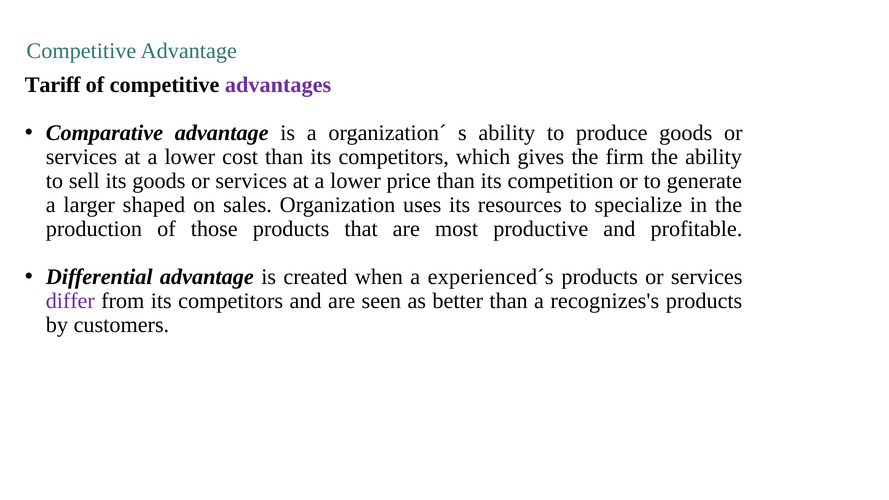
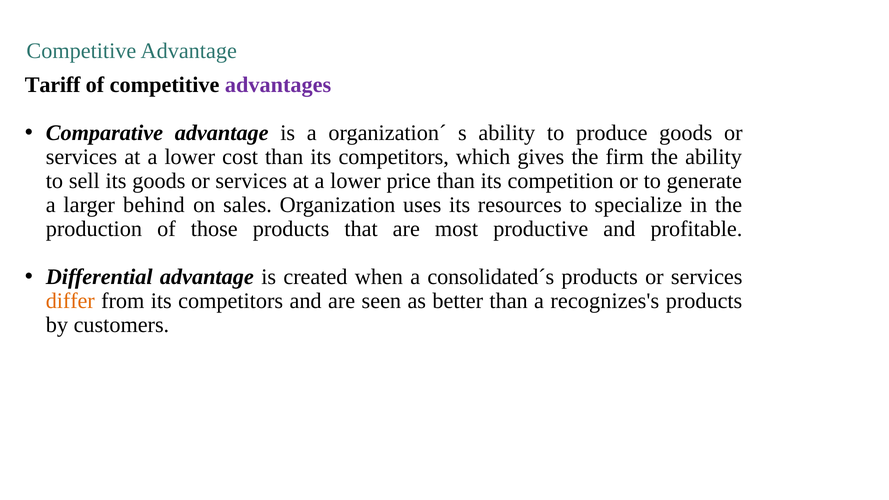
shaped: shaped -> behind
experienced´s: experienced´s -> consolidated´s
differ colour: purple -> orange
